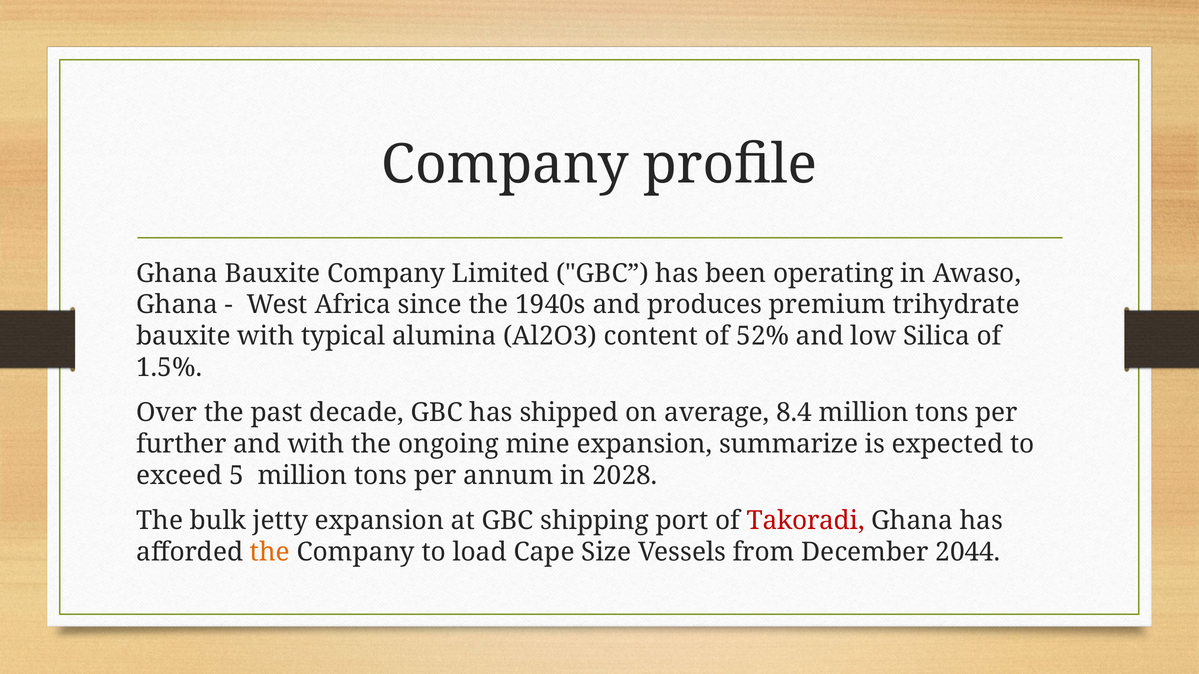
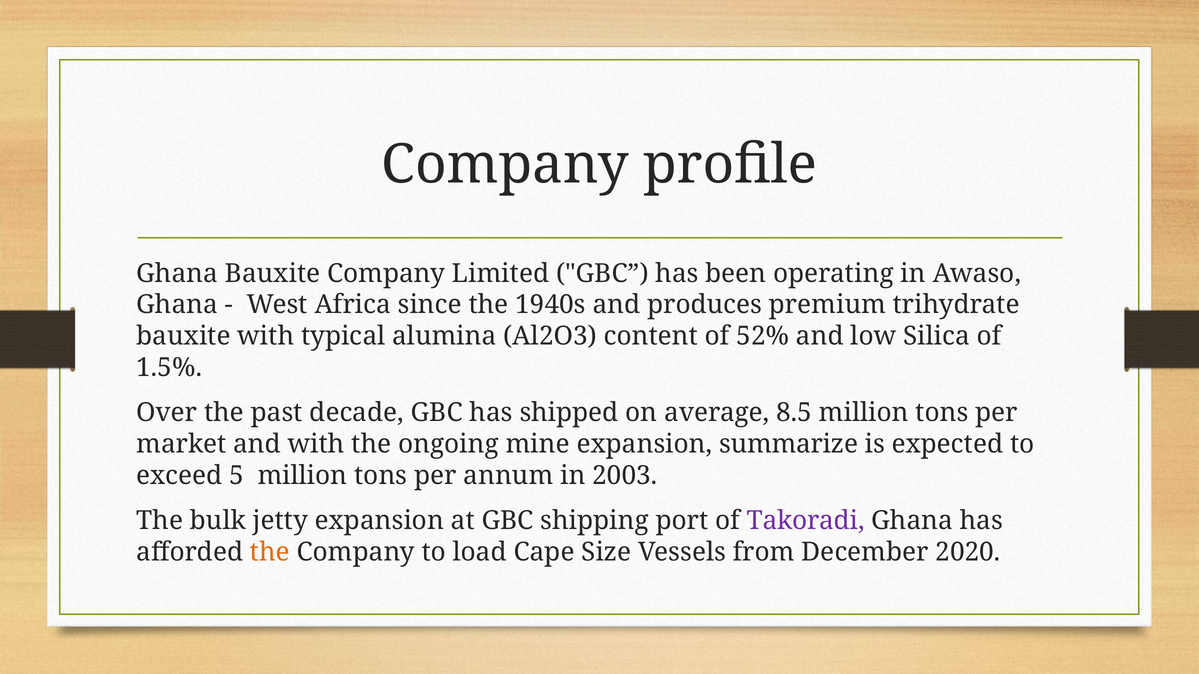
8.4: 8.4 -> 8.5
further: further -> market
2028: 2028 -> 2003
Takoradi colour: red -> purple
2044: 2044 -> 2020
